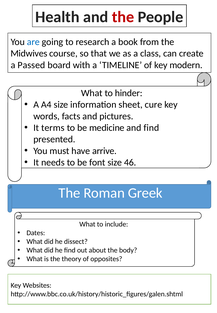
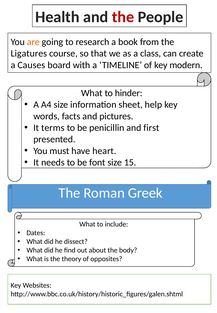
are colour: blue -> orange
Midwives: Midwives -> Ligatures
Passed: Passed -> Causes
cure: cure -> help
medicine: medicine -> penicillin
and find: find -> first
arrive: arrive -> heart
46: 46 -> 15
